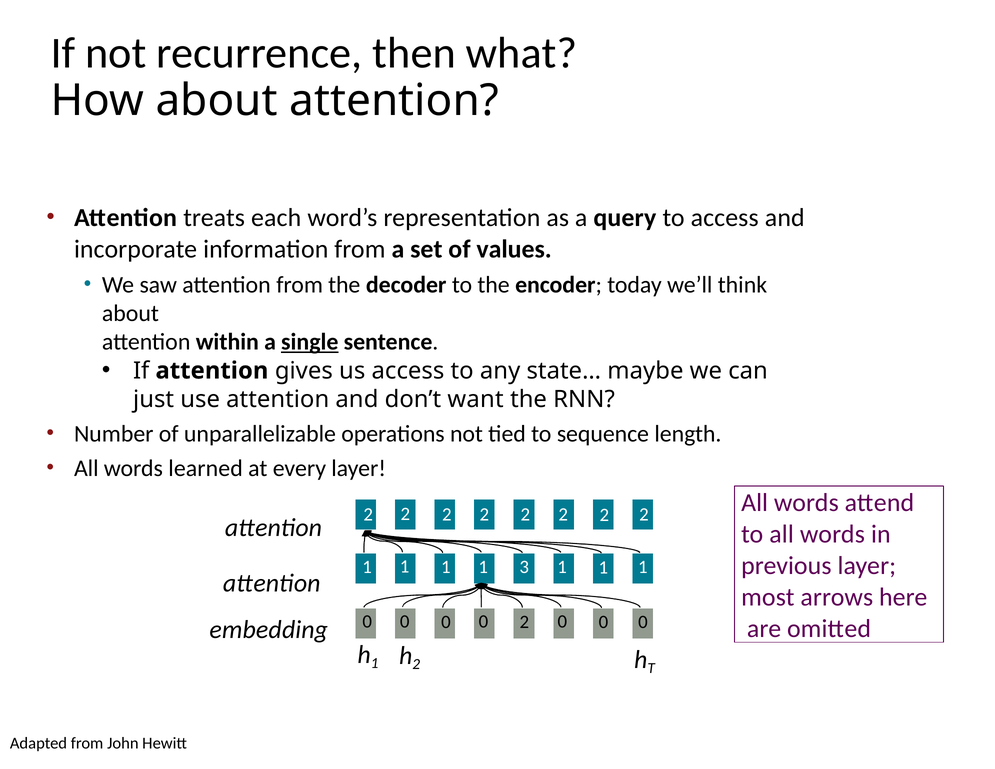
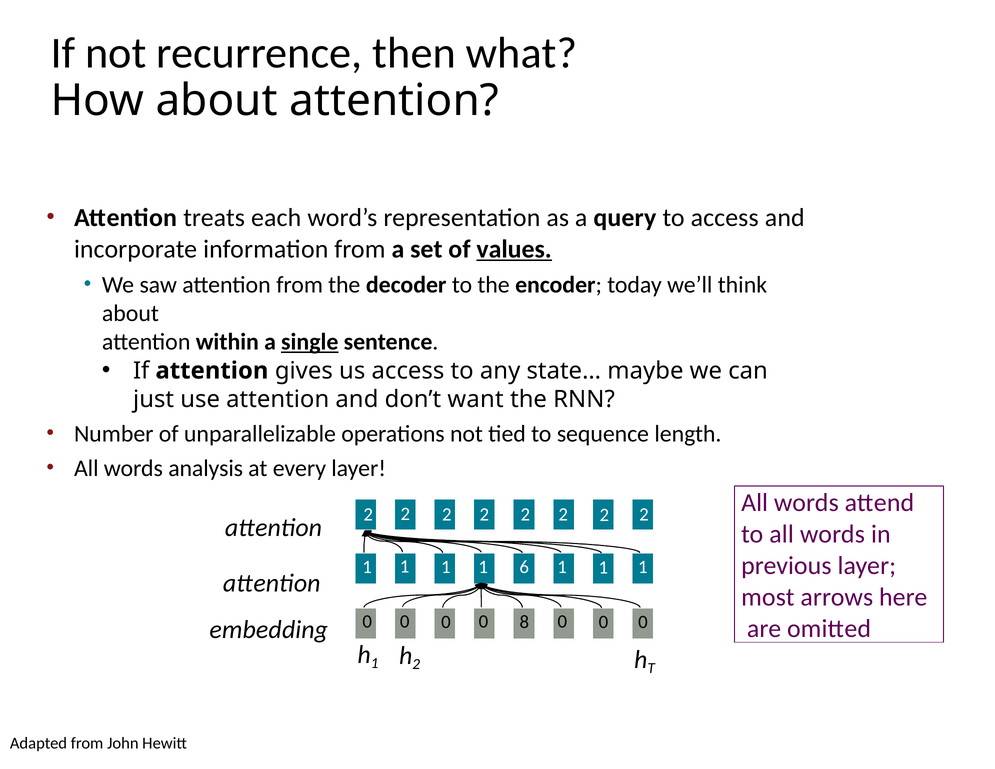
values underline: none -> present
learned: learned -> analysis
3: 3 -> 6
0 2: 2 -> 8
